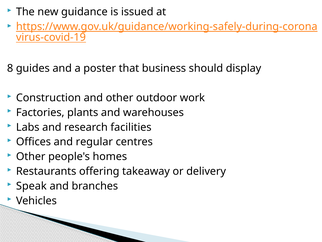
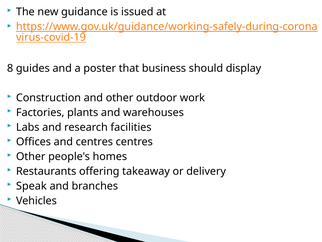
and regular: regular -> centres
